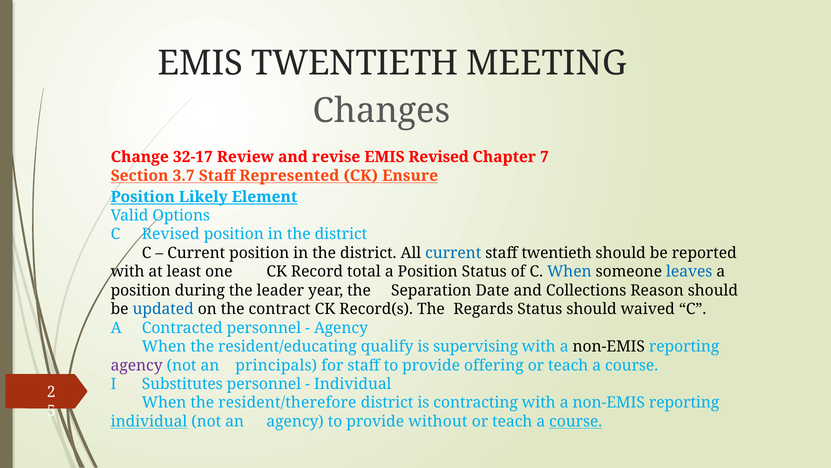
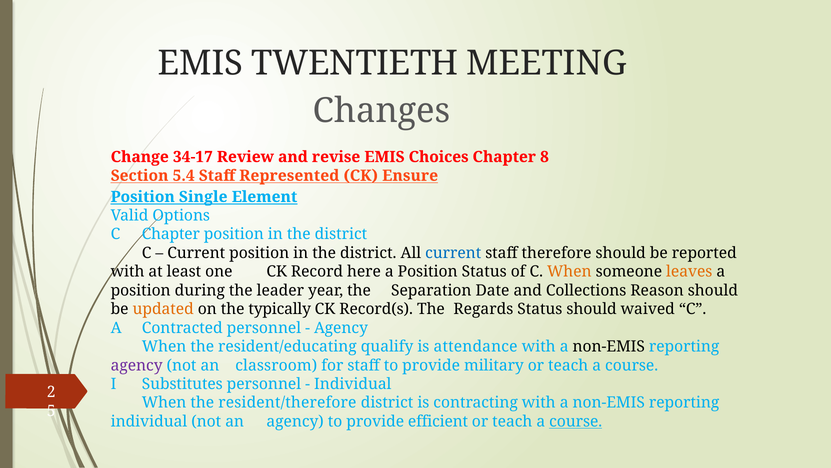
32-17: 32-17 -> 34-17
EMIS Revised: Revised -> Choices
7: 7 -> 8
3.7: 3.7 -> 5.4
Likely: Likely -> Single
C Revised: Revised -> Chapter
staff twentieth: twentieth -> therefore
total: total -> here
When at (569, 271) colour: blue -> orange
leaves colour: blue -> orange
updated colour: blue -> orange
contract: contract -> typically
supervising: supervising -> attendance
principals: principals -> classroom
offering: offering -> military
individual at (149, 421) underline: present -> none
without: without -> efficient
